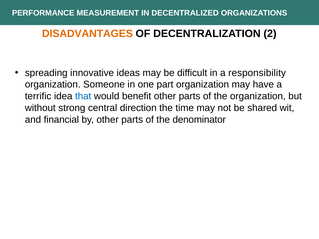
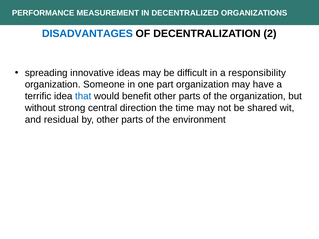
DISADVANTAGES colour: orange -> blue
financial: financial -> residual
denominator: denominator -> environment
